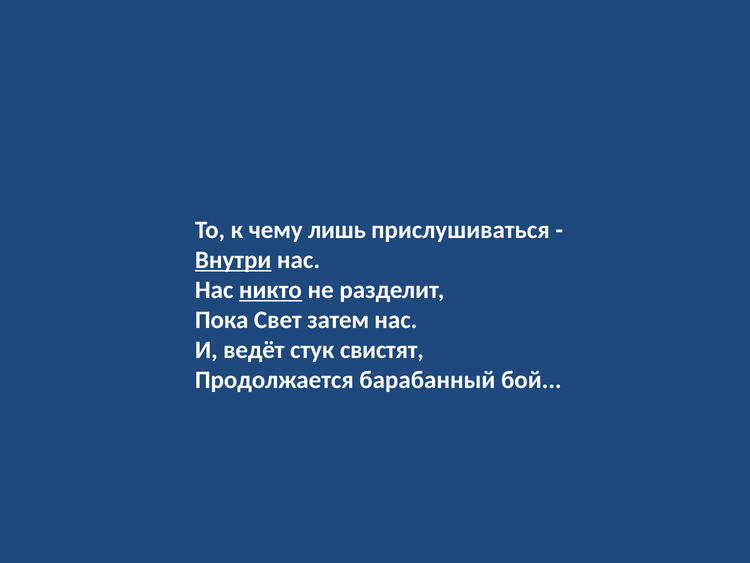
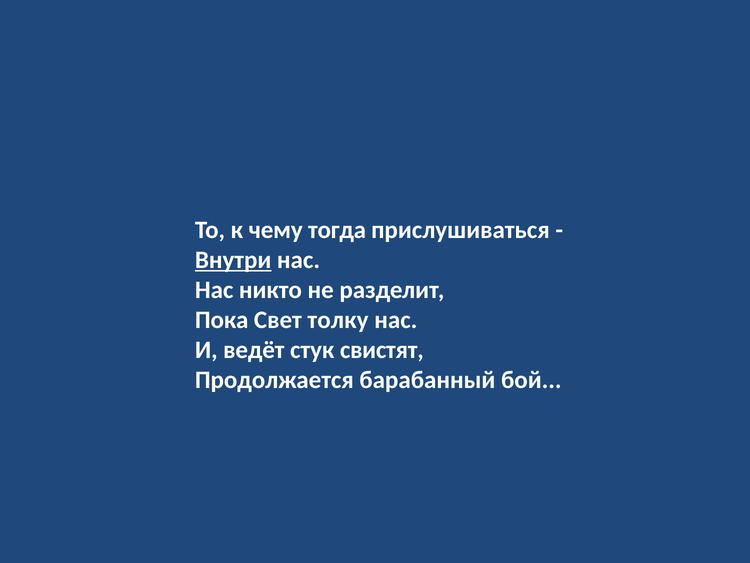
лишь: лишь -> тогда
никто underline: present -> none
затем: затем -> толку
